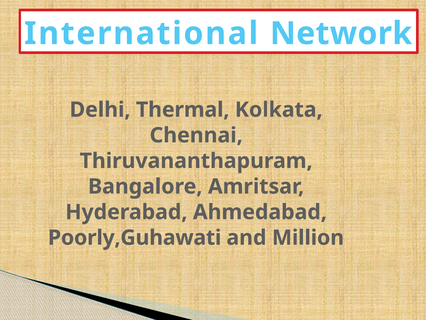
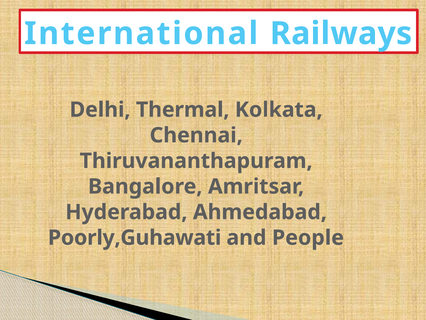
Network: Network -> Railways
Million: Million -> People
